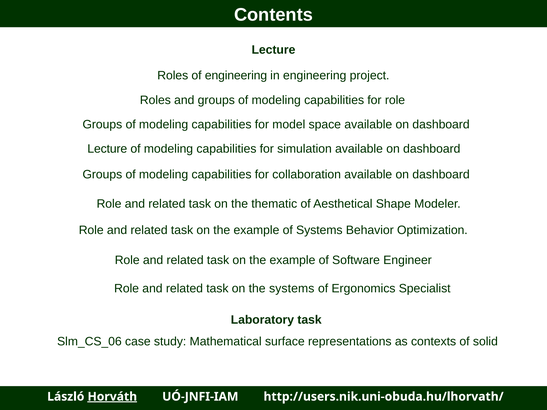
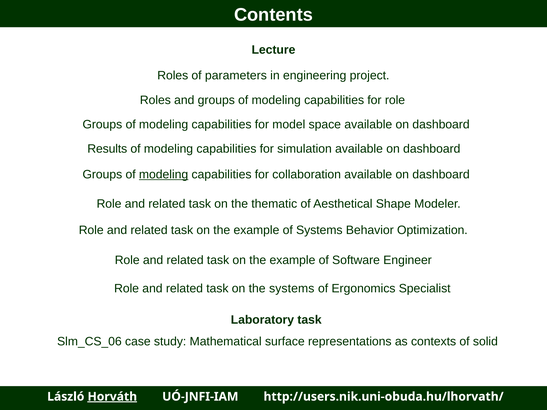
of engineering: engineering -> parameters
Lecture at (107, 149): Lecture -> Results
modeling at (164, 174) underline: none -> present
